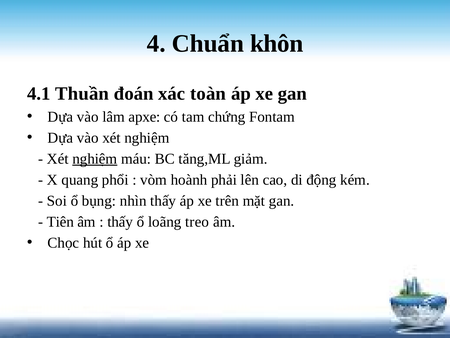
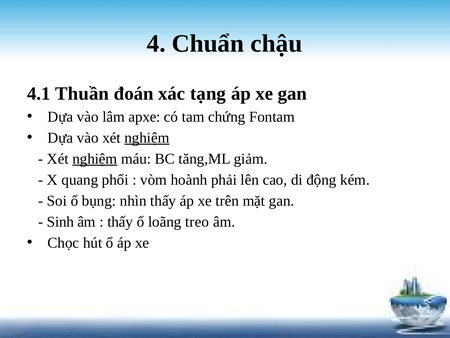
khôn: khôn -> chậu
toàn: toàn -> tạng
nghiệm at (147, 138) underline: none -> present
Tiên: Tiên -> Sinh
